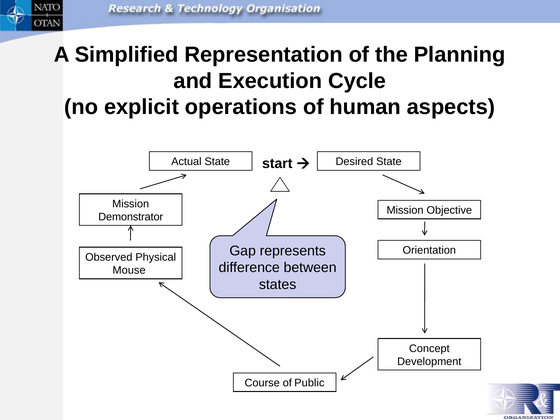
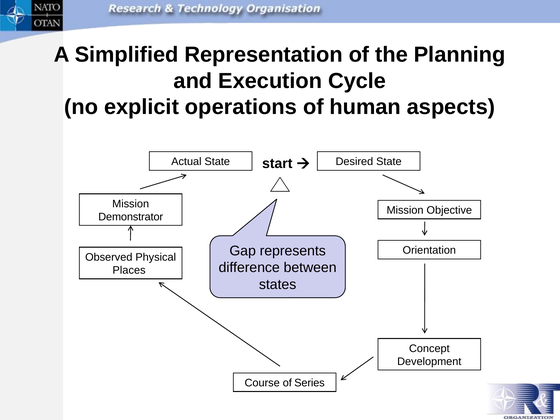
Mouse: Mouse -> Places
Public: Public -> Series
